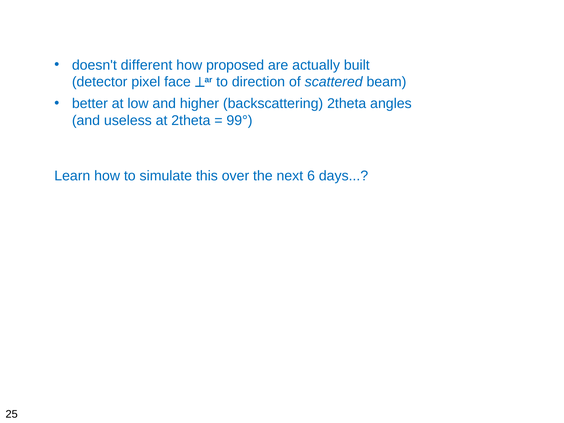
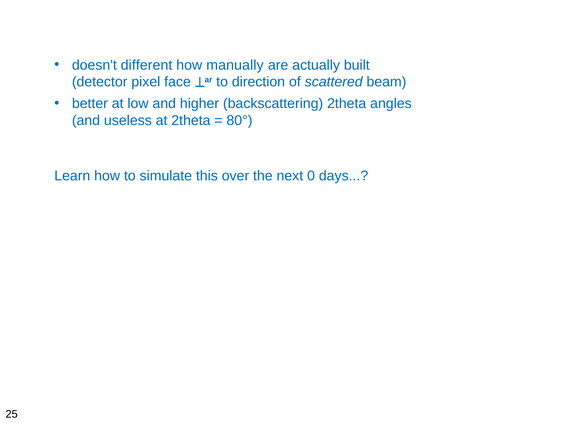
proposed: proposed -> manually
99°: 99° -> 80°
6: 6 -> 0
